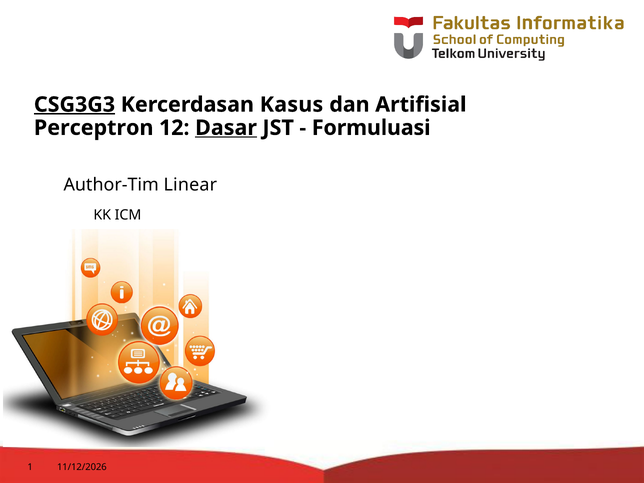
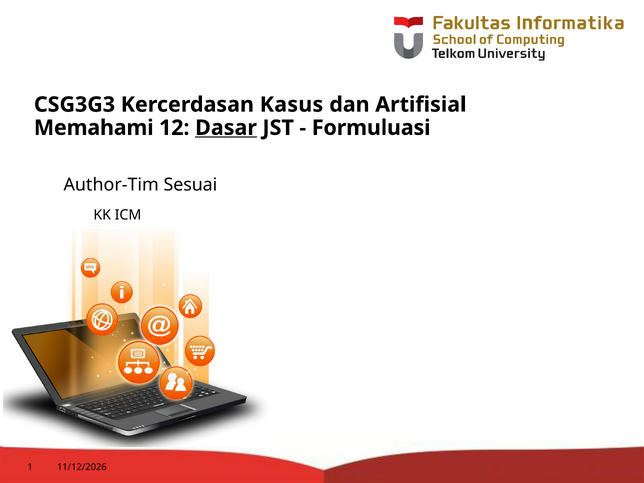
CSG3G3 underline: present -> none
Perceptron: Perceptron -> Memahami
Linear: Linear -> Sesuai
